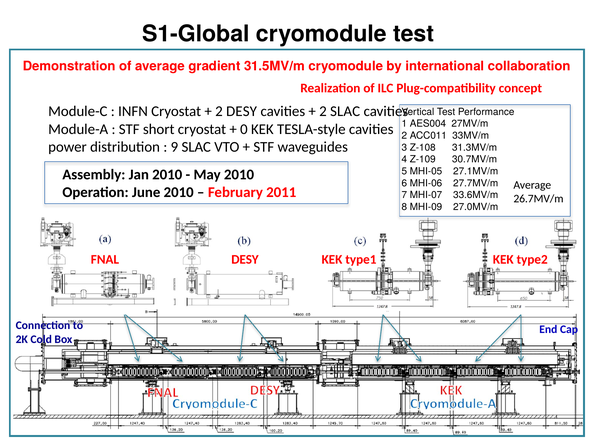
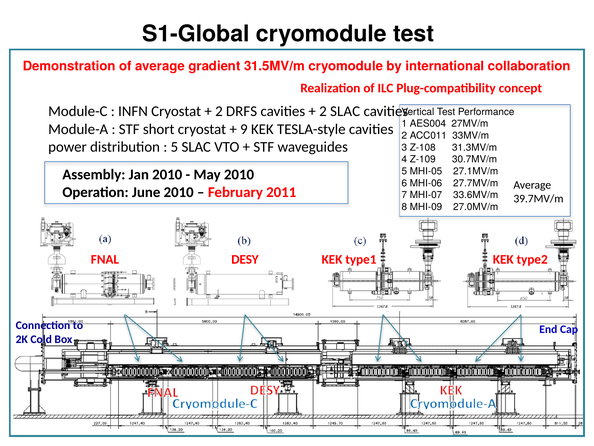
2 DESY: DESY -> DRFS
0: 0 -> 9
9 at (174, 147): 9 -> 5
26.7MV/m: 26.7MV/m -> 39.7MV/m
